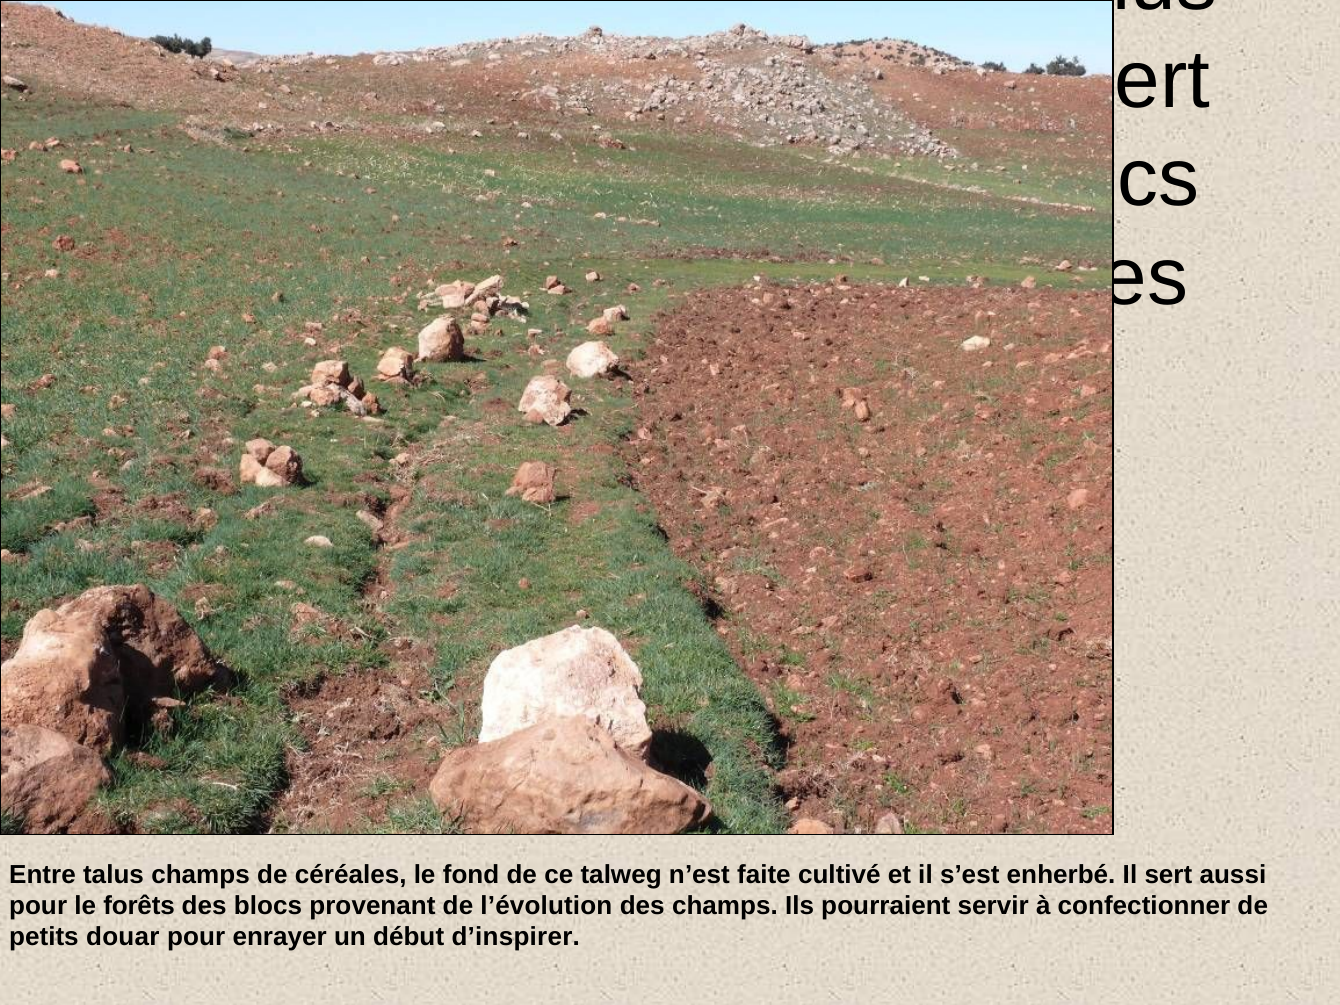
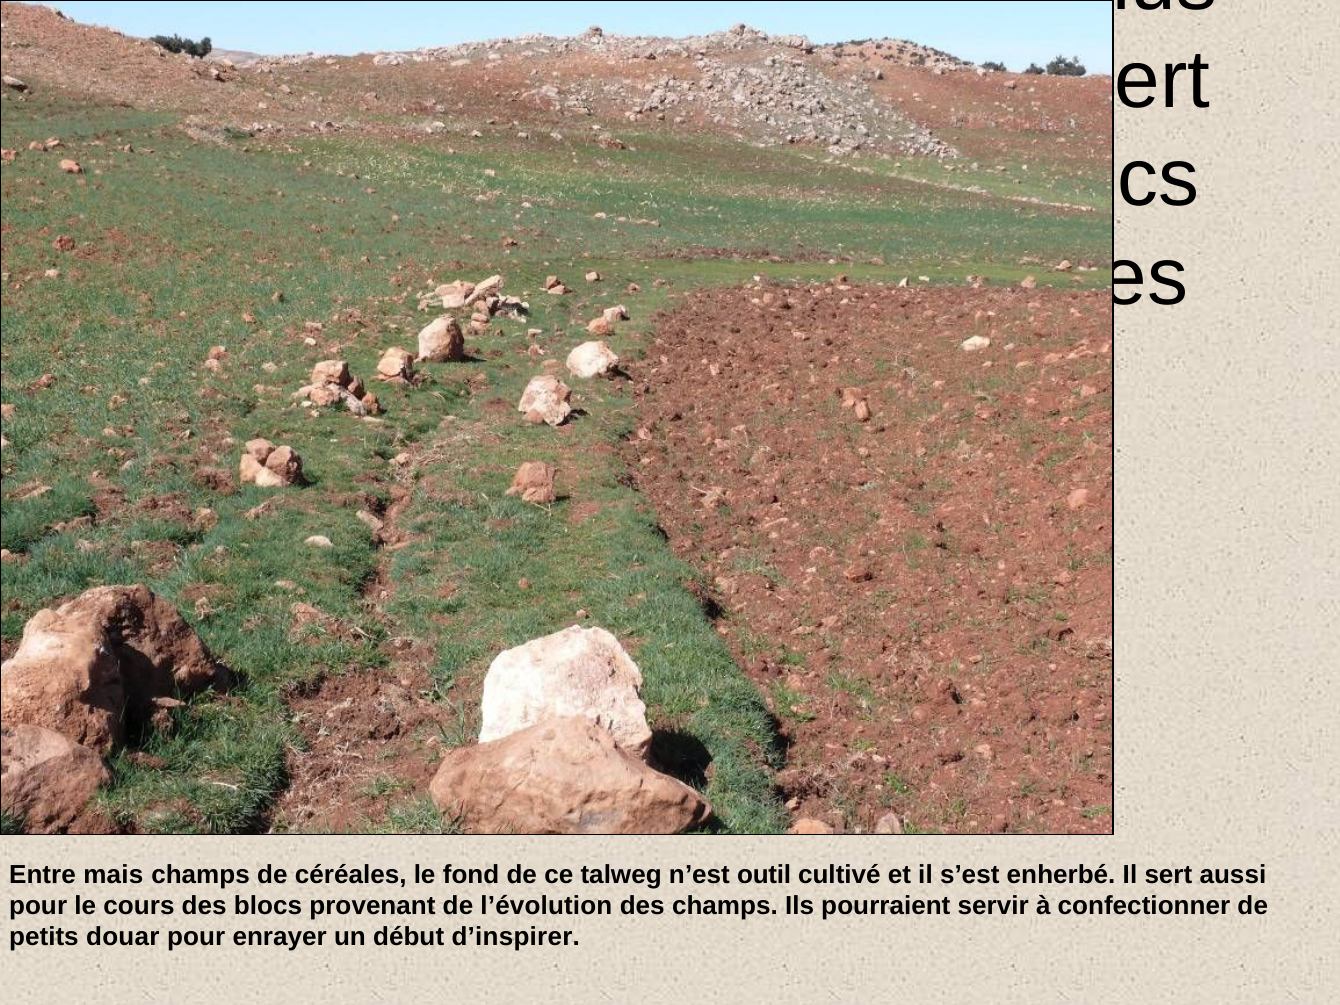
talus: talus -> mais
faite: faite -> outil
forêts: forêts -> cours
